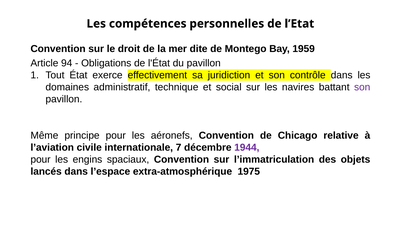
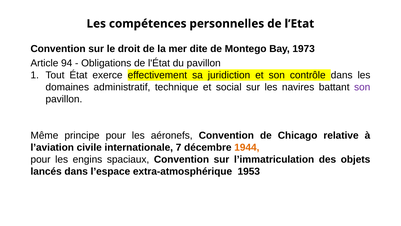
1959: 1959 -> 1973
1944 colour: purple -> orange
1975: 1975 -> 1953
